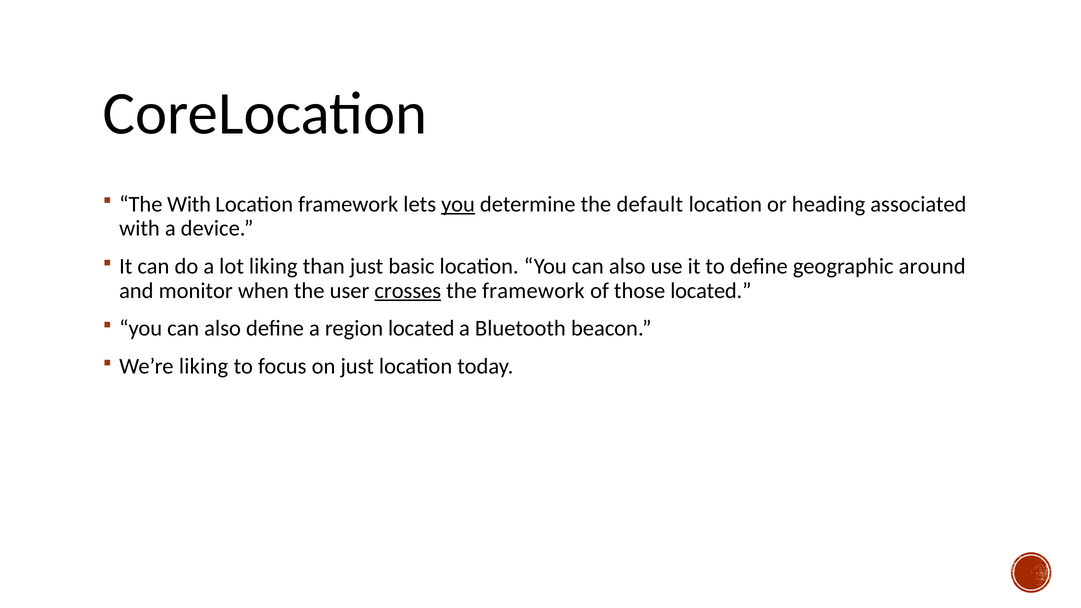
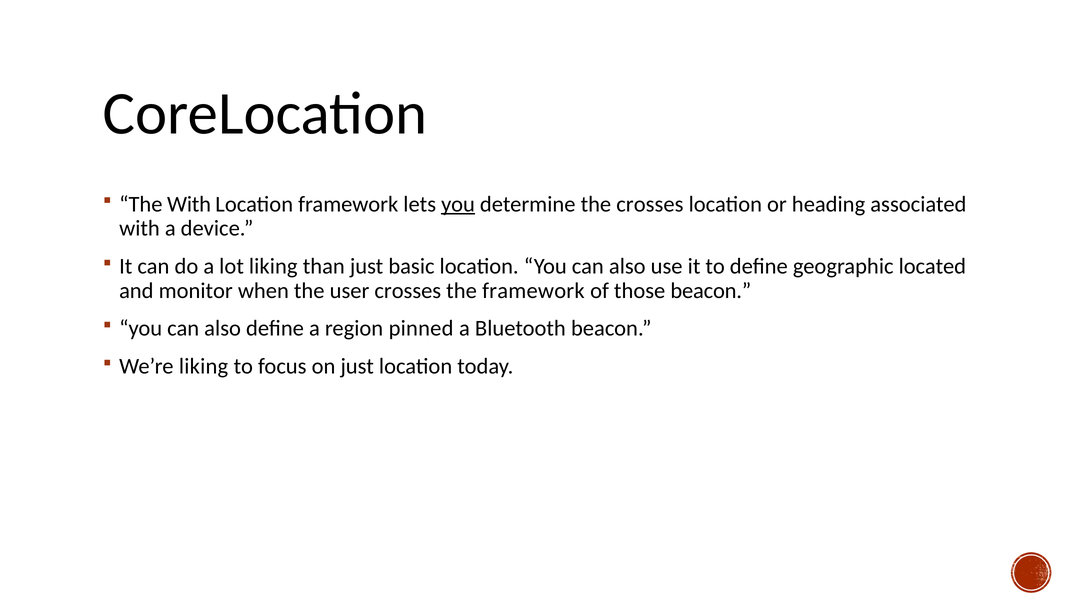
the default: default -> crosses
around: around -> located
crosses at (408, 291) underline: present -> none
those located: located -> beacon
region located: located -> pinned
